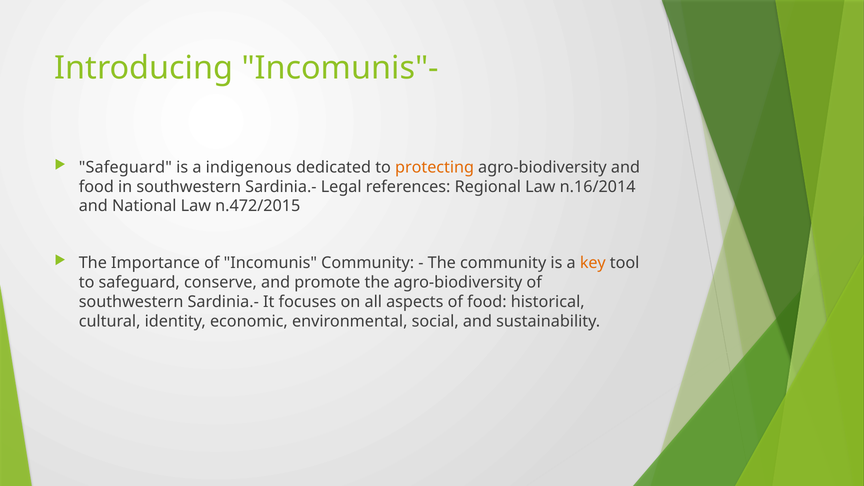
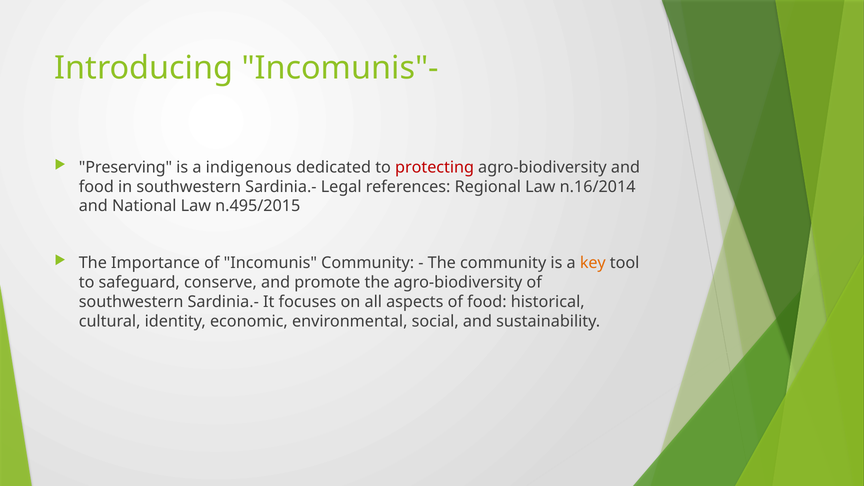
Safeguard at (125, 167): Safeguard -> Preserving
protecting colour: orange -> red
n.472/2015: n.472/2015 -> n.495/2015
